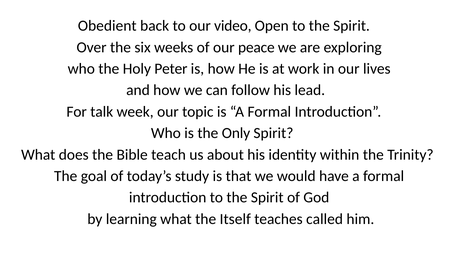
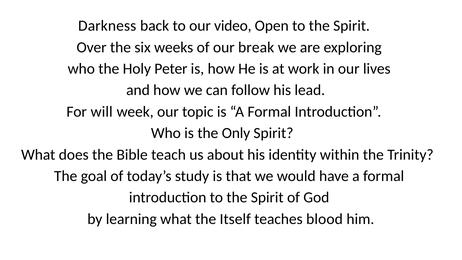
Obedient: Obedient -> Darkness
peace: peace -> break
talk: talk -> will
called: called -> blood
